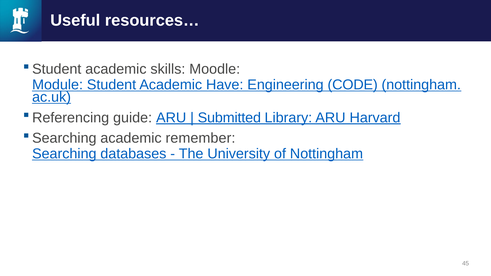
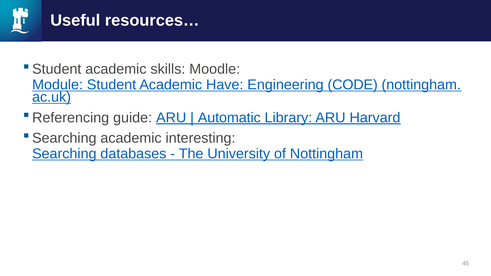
Submitted: Submitted -> Automatic
remember: remember -> interesting
